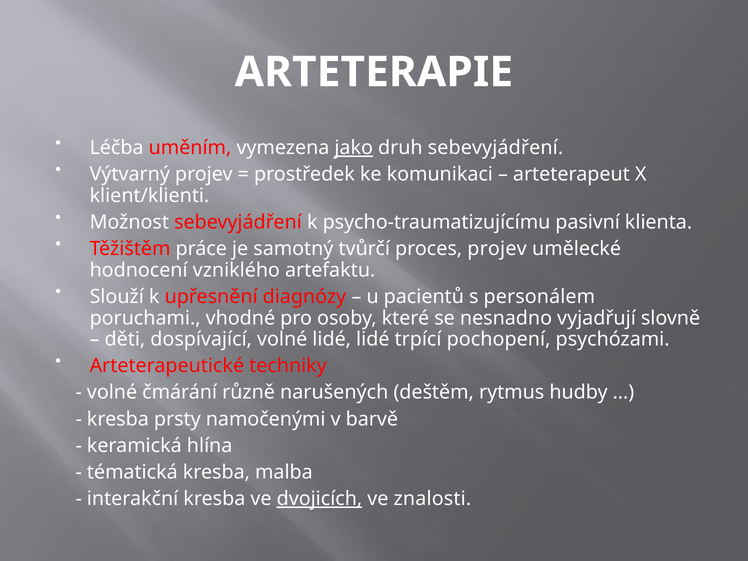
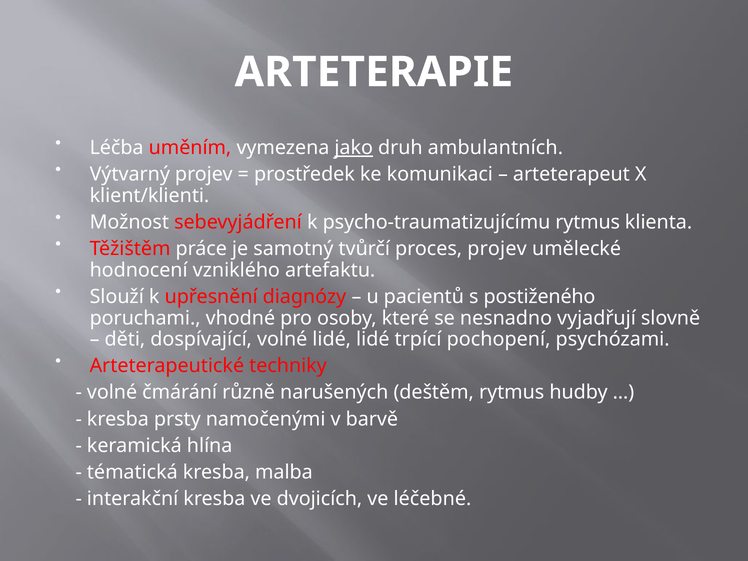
druh sebevyjádření: sebevyjádření -> ambulantních
psycho-traumatizujícímu pasivní: pasivní -> rytmus
personálem: personálem -> postiženého
dvojicích underline: present -> none
znalosti: znalosti -> léčebné
